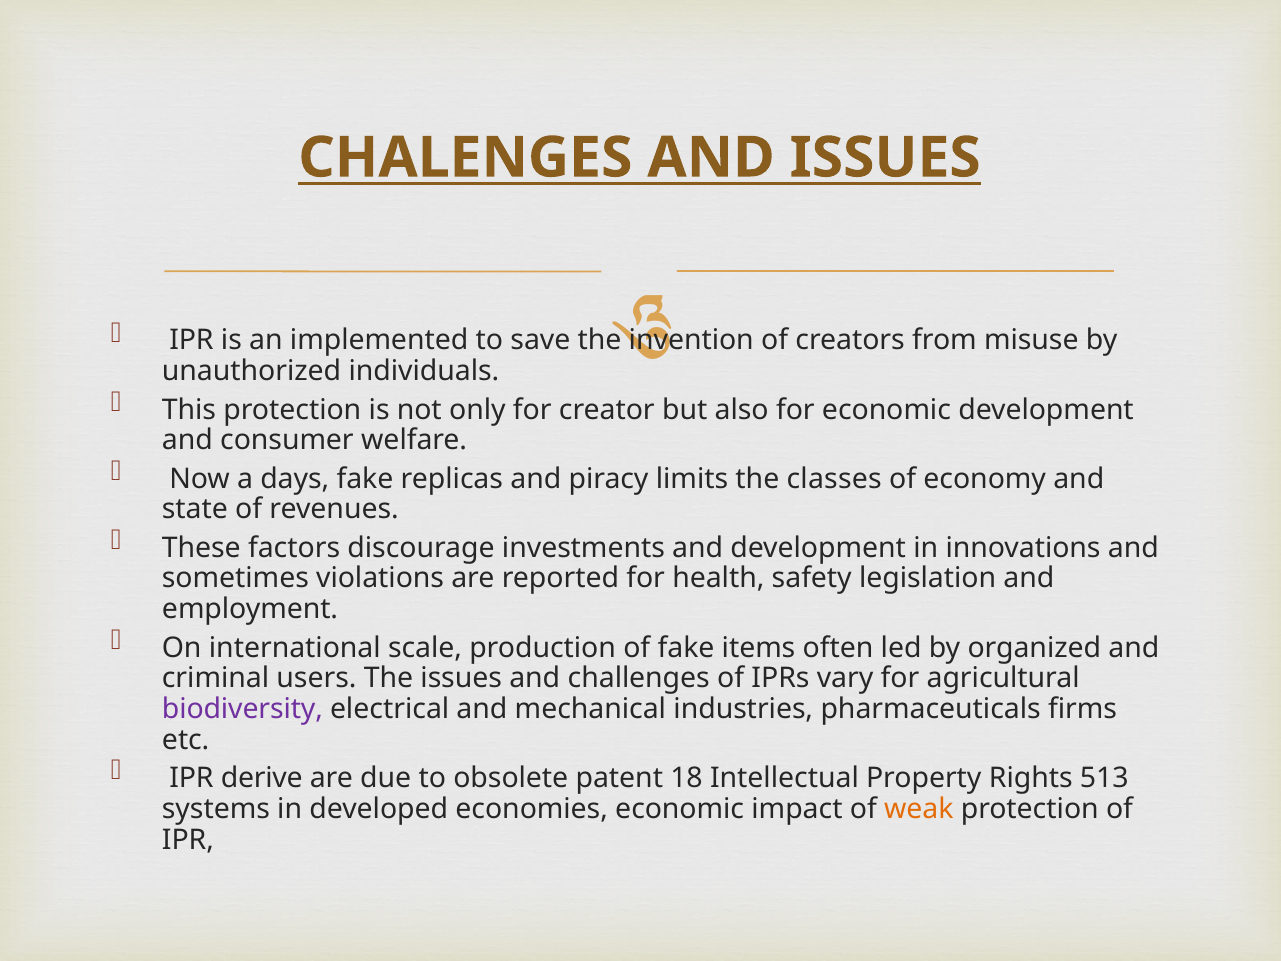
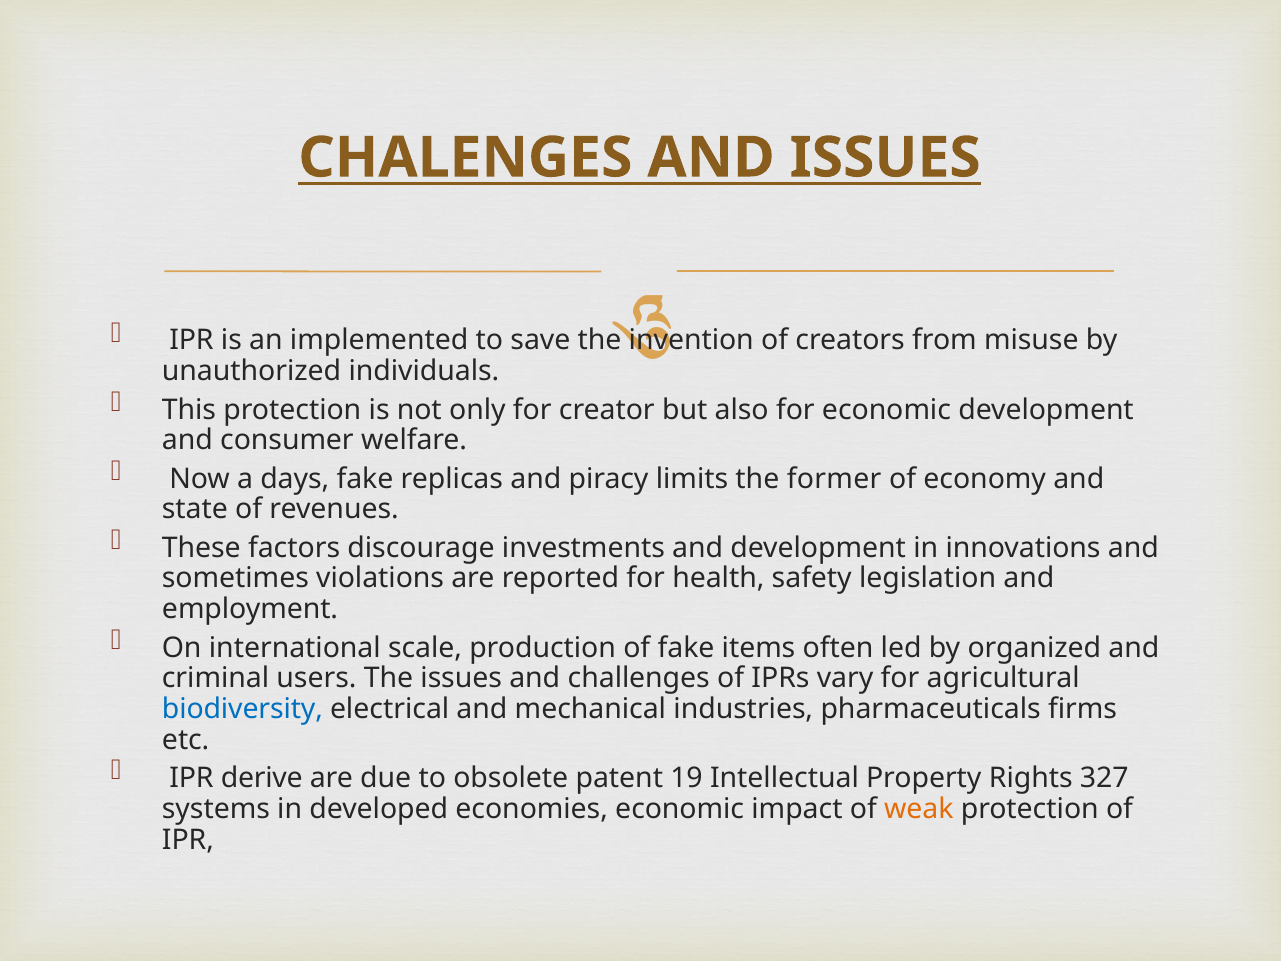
classes: classes -> former
biodiversity colour: purple -> blue
18: 18 -> 19
513: 513 -> 327
